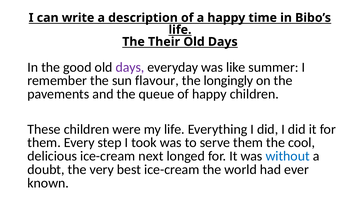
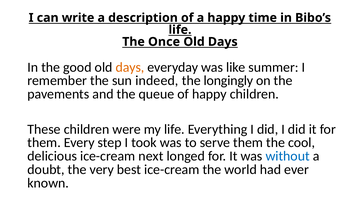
Their: Their -> Once
days at (130, 67) colour: purple -> orange
flavour: flavour -> indeed
